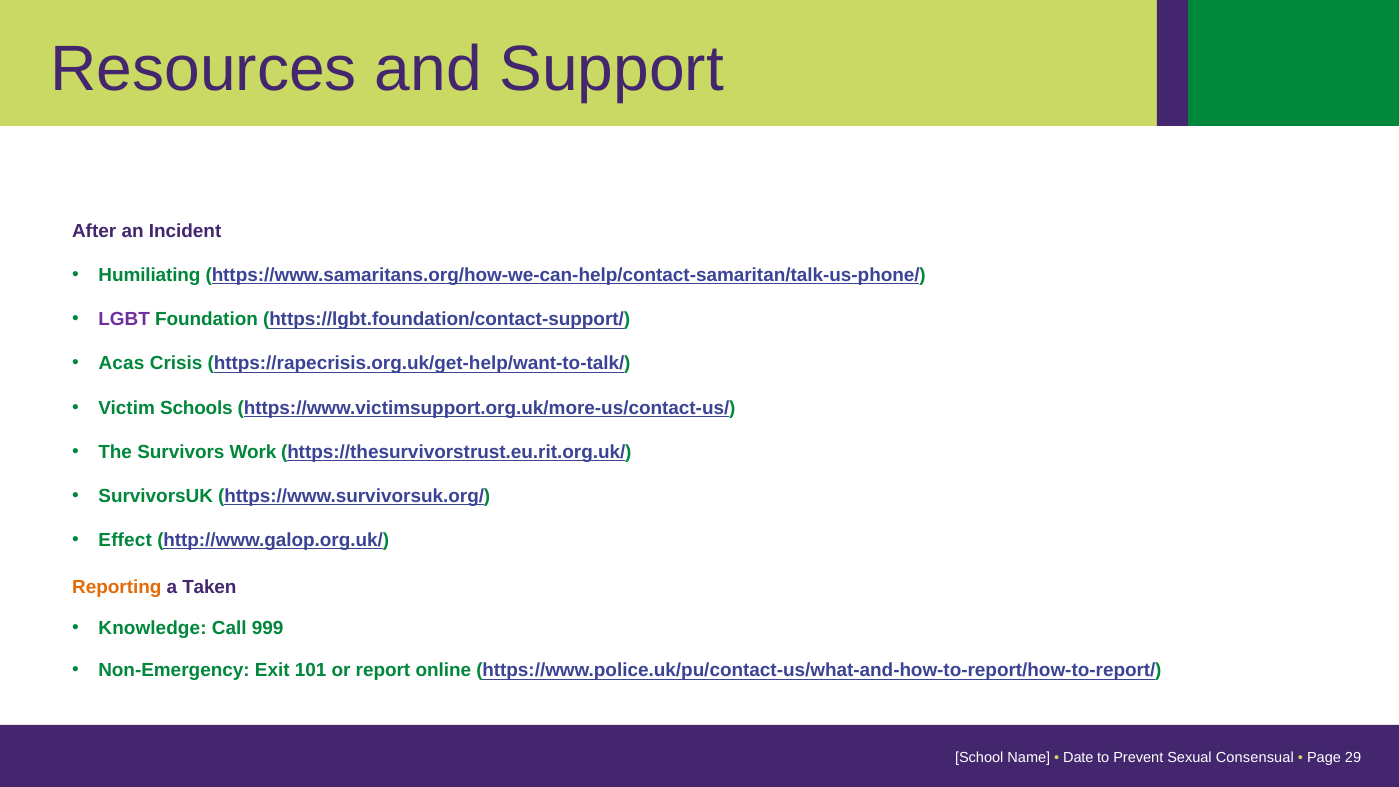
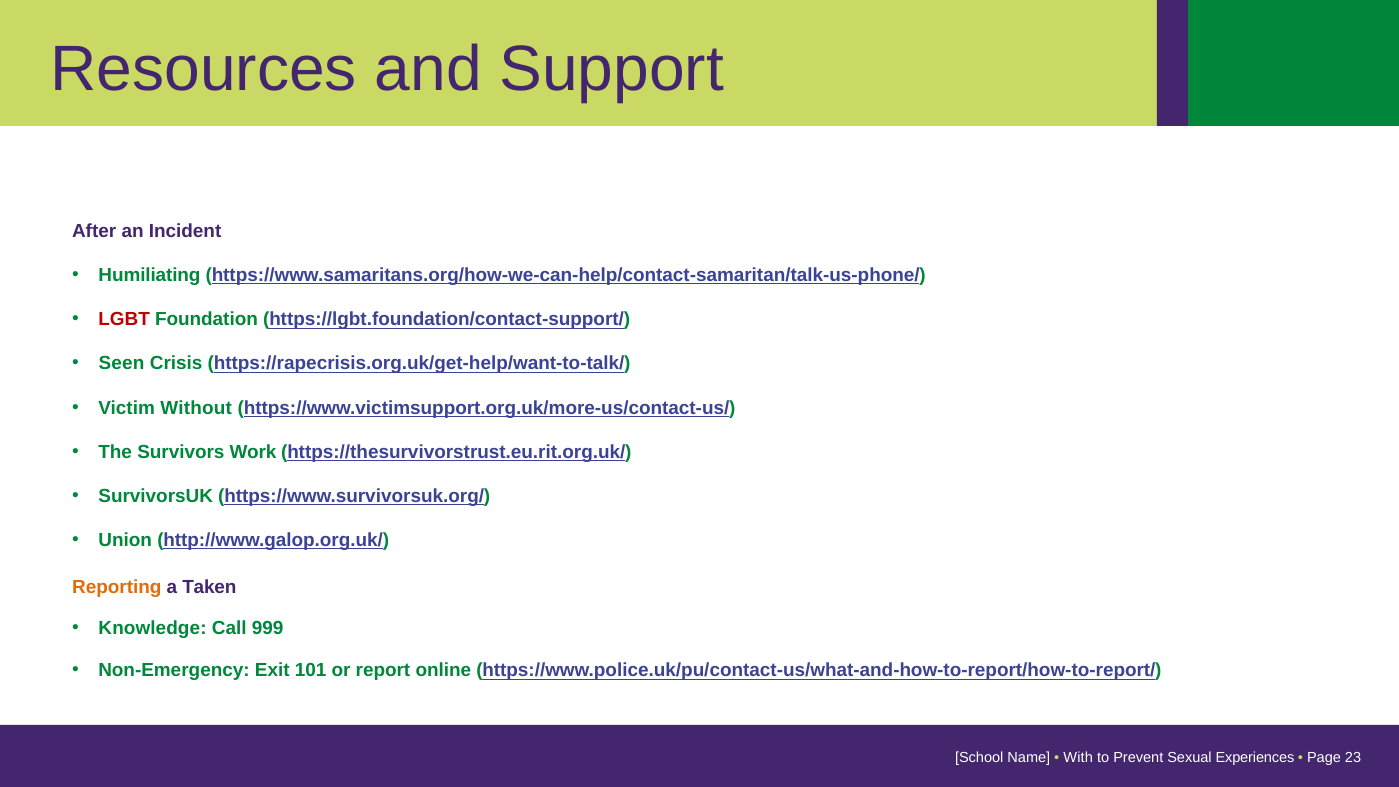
LGBT colour: purple -> red
Acas: Acas -> Seen
Schools: Schools -> Without
Effect: Effect -> Union
Date: Date -> With
Consensual: Consensual -> Experiences
29: 29 -> 23
